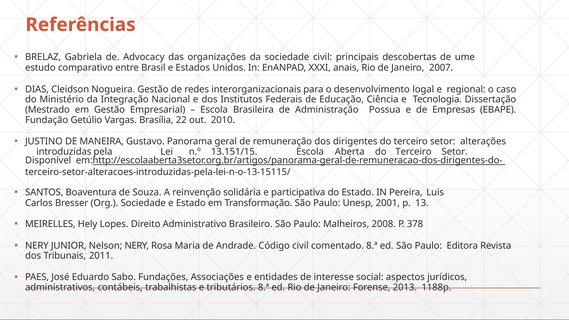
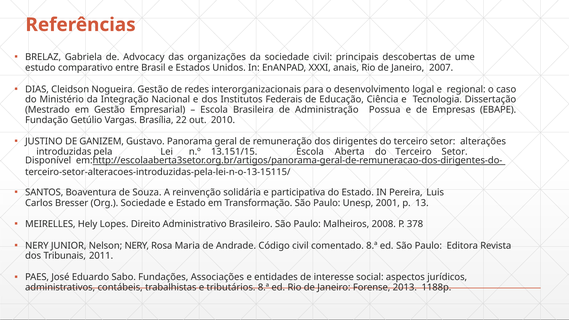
MANEIRA: MANEIRA -> GANIZEM
